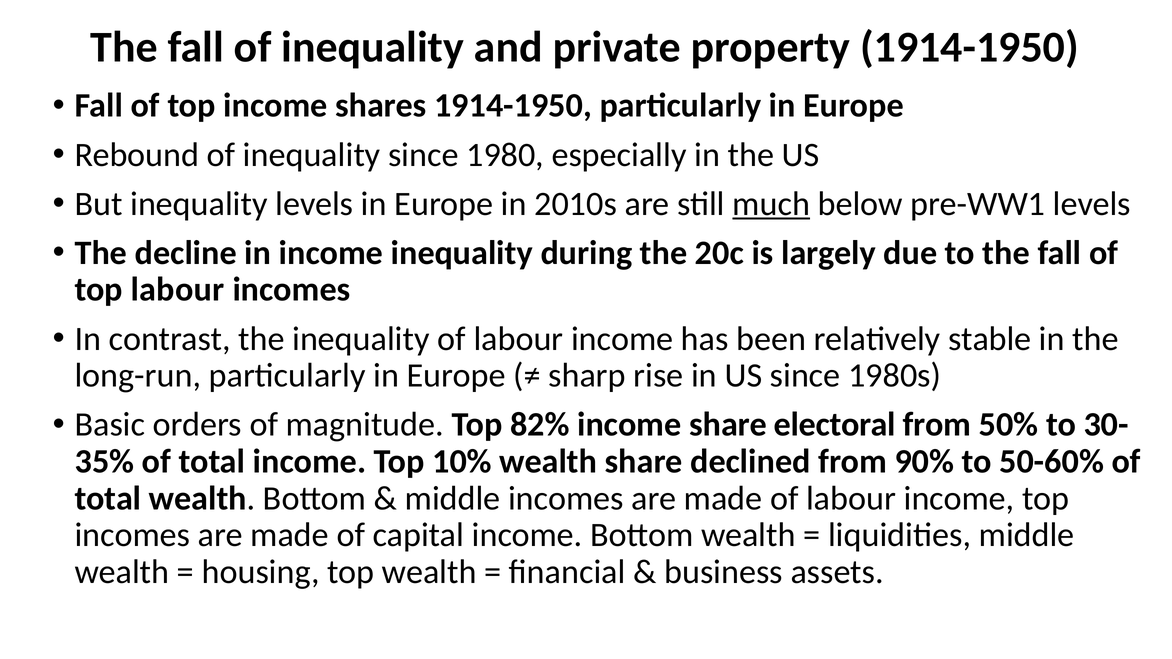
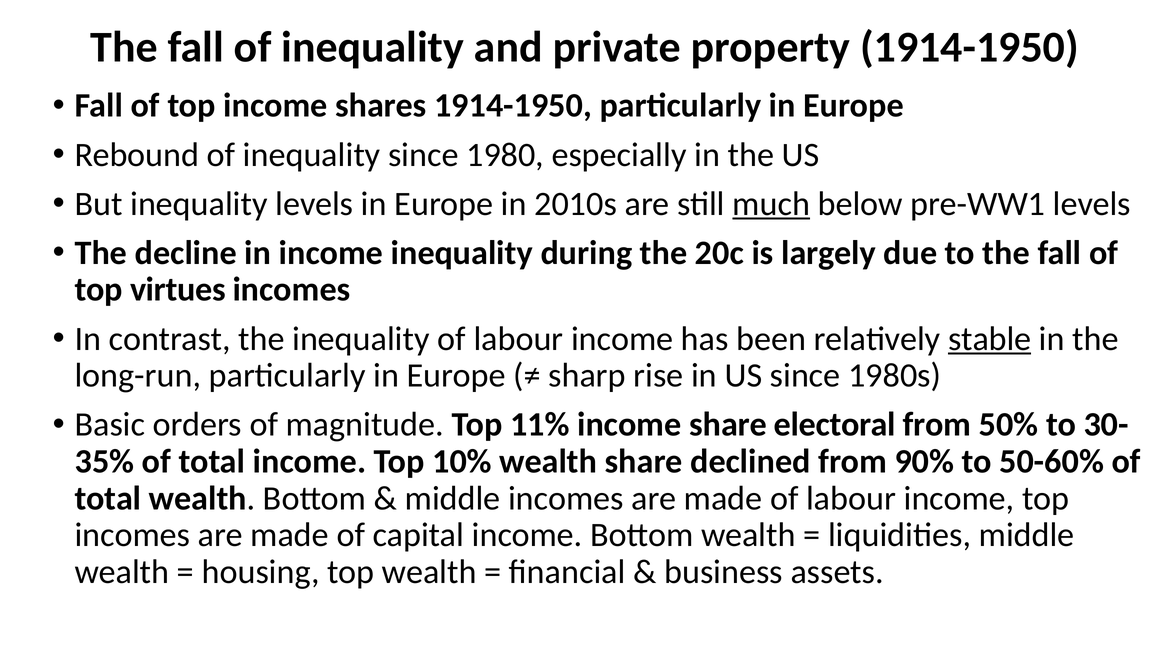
top labour: labour -> virtues
stable underline: none -> present
82%: 82% -> 11%
